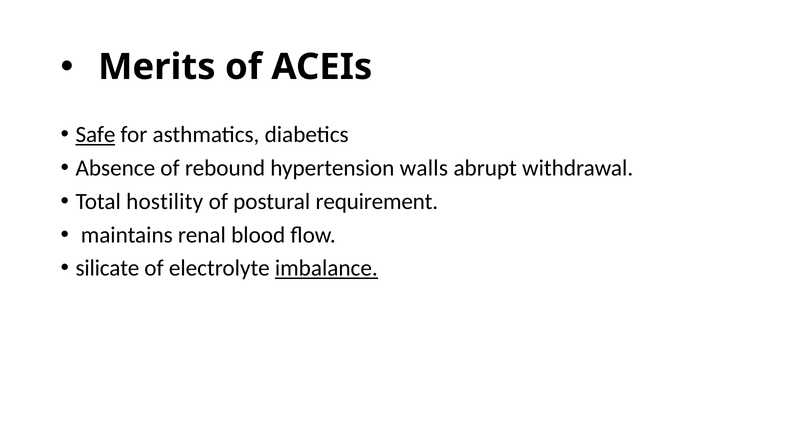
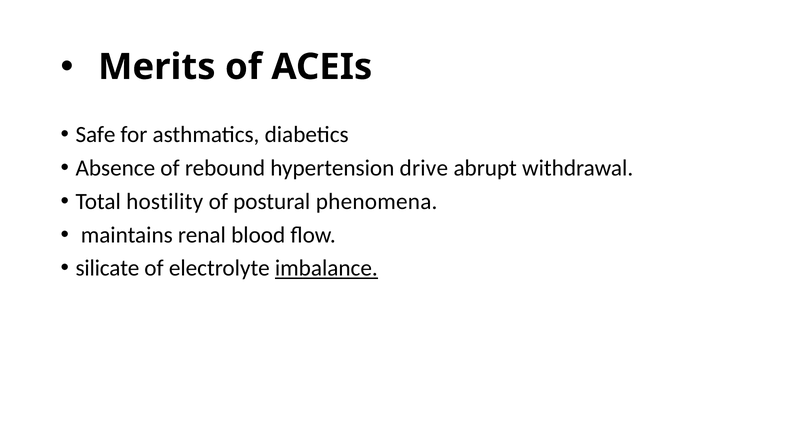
Safe underline: present -> none
walls: walls -> drive
requirement: requirement -> phenomena
